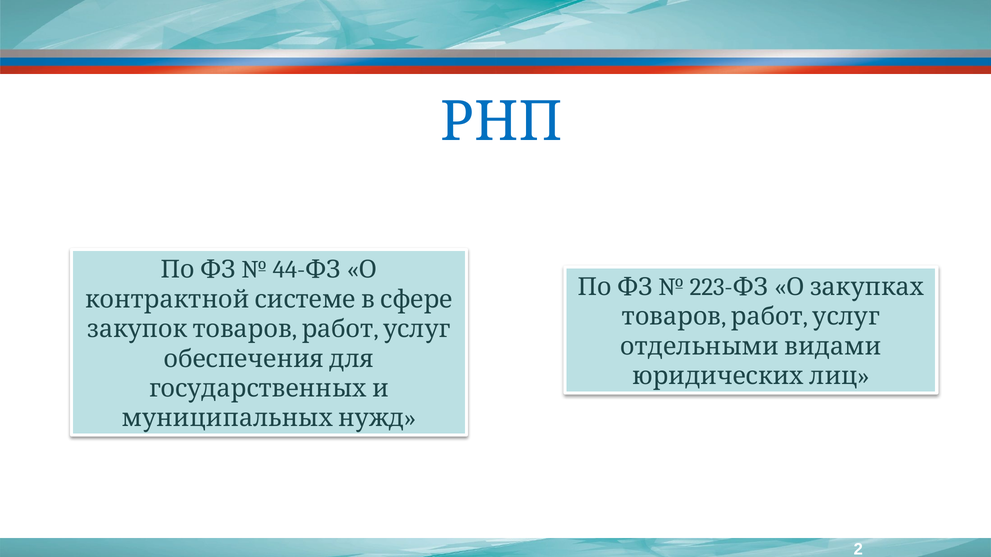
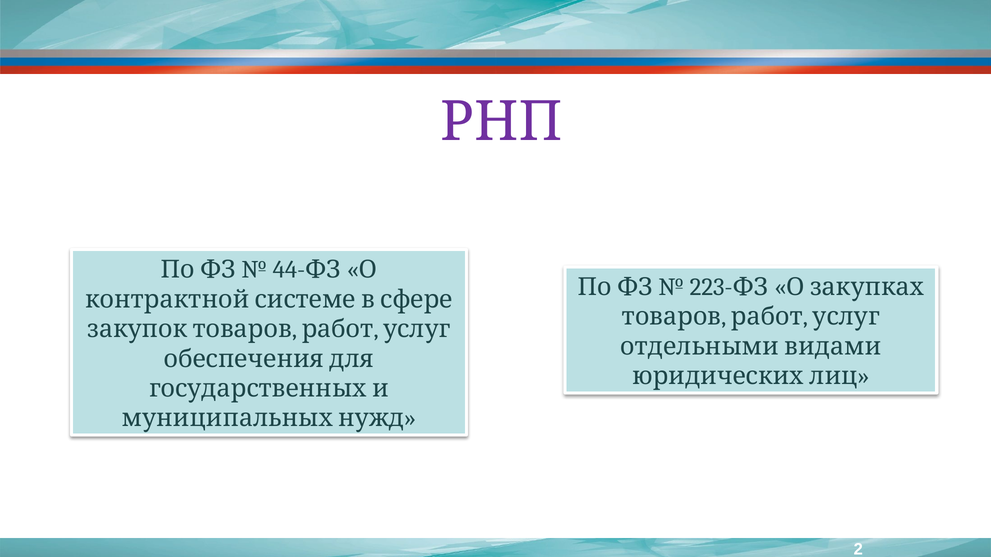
РНП colour: blue -> purple
